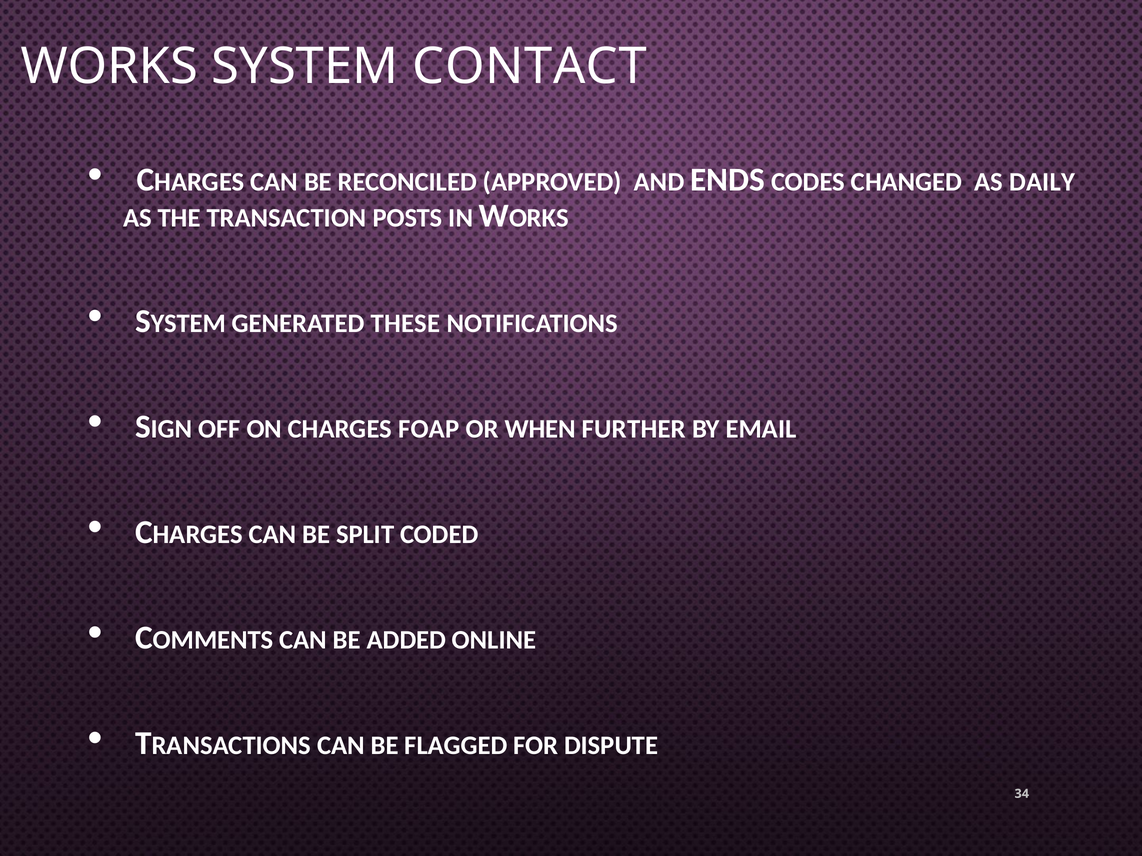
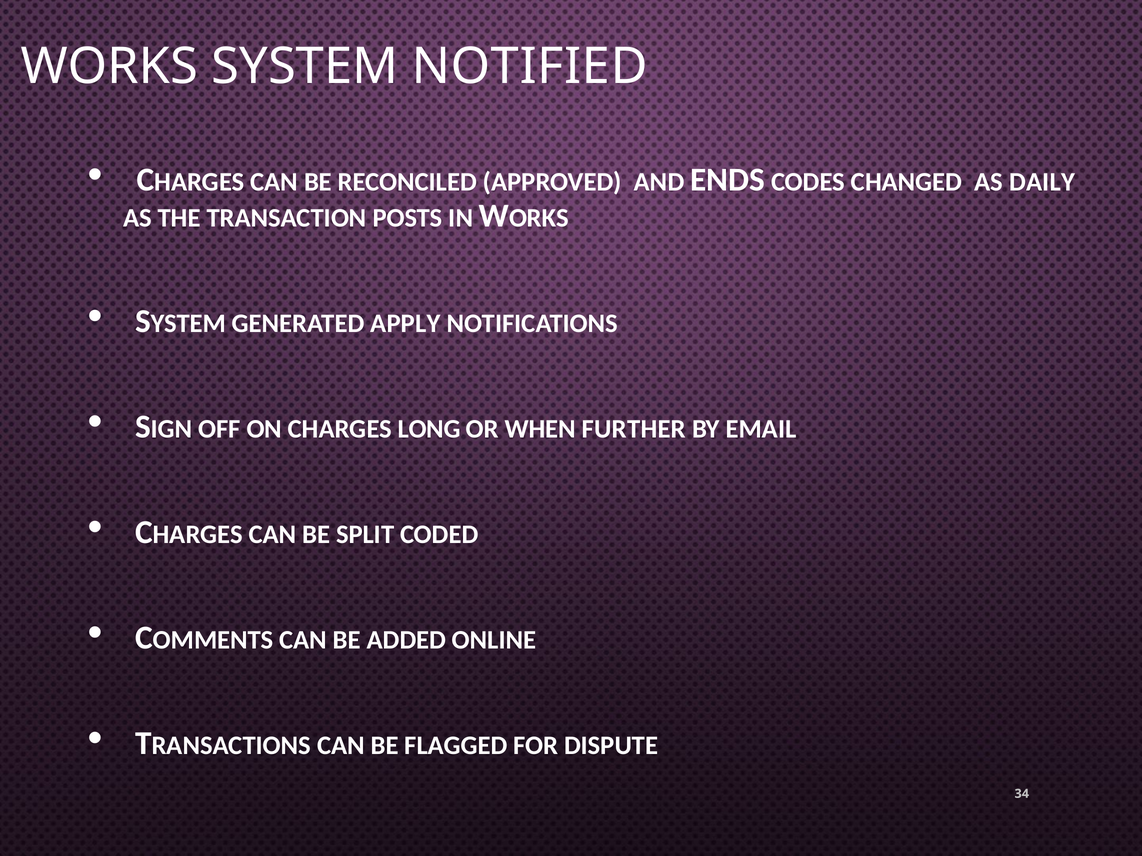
CONTACT: CONTACT -> NOTIFIED
THESE: THESE -> APPLY
FOAP: FOAP -> LONG
